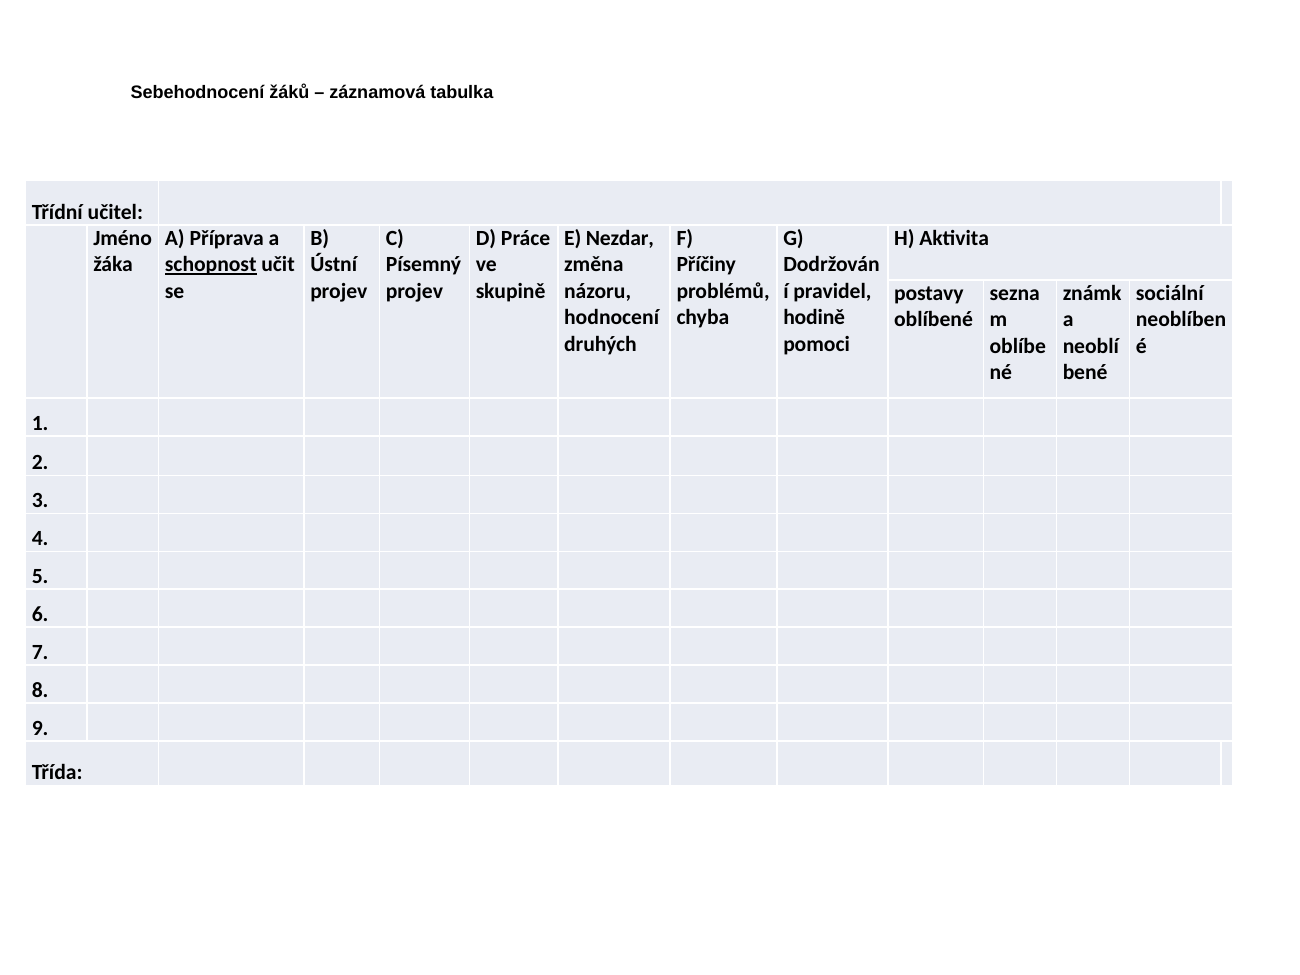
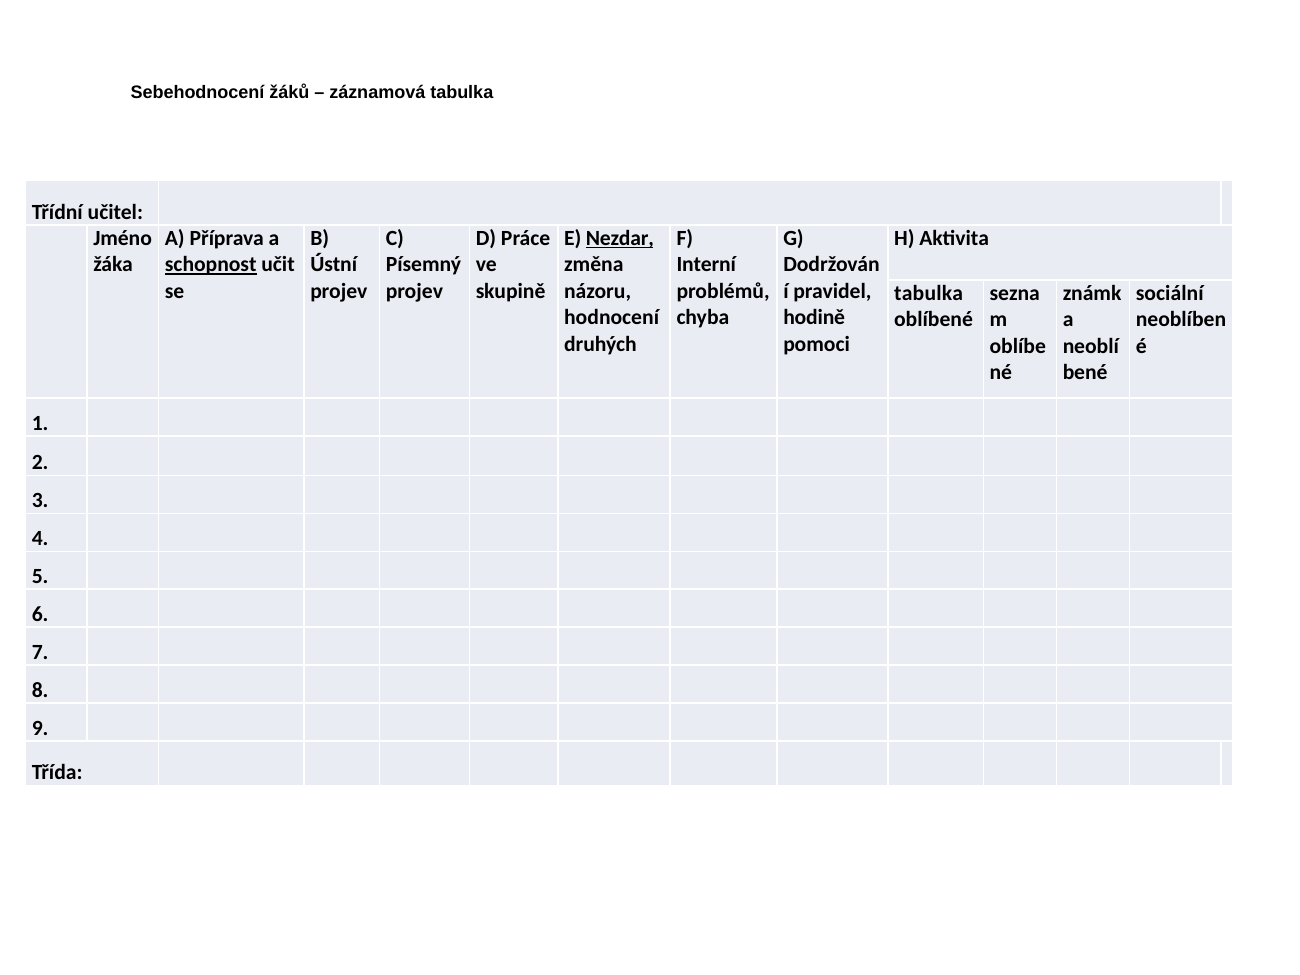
Nezdar underline: none -> present
Příčiny: Příčiny -> Interní
postavy at (929, 293): postavy -> tabulka
